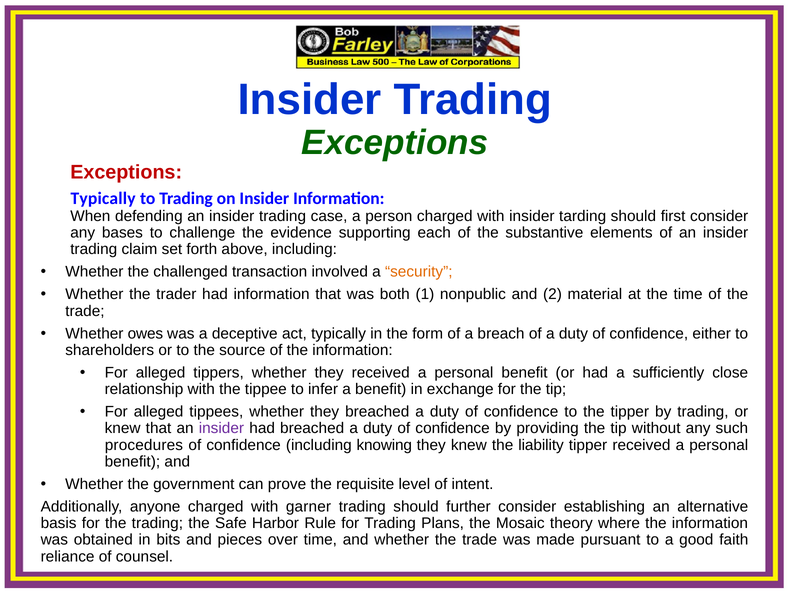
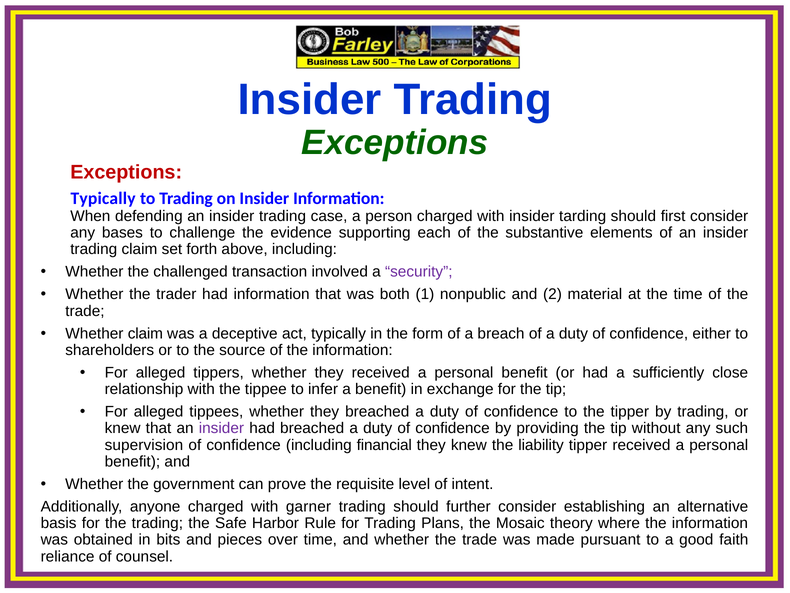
security colour: orange -> purple
Whether owes: owes -> claim
procedures: procedures -> supervision
knowing: knowing -> financial
